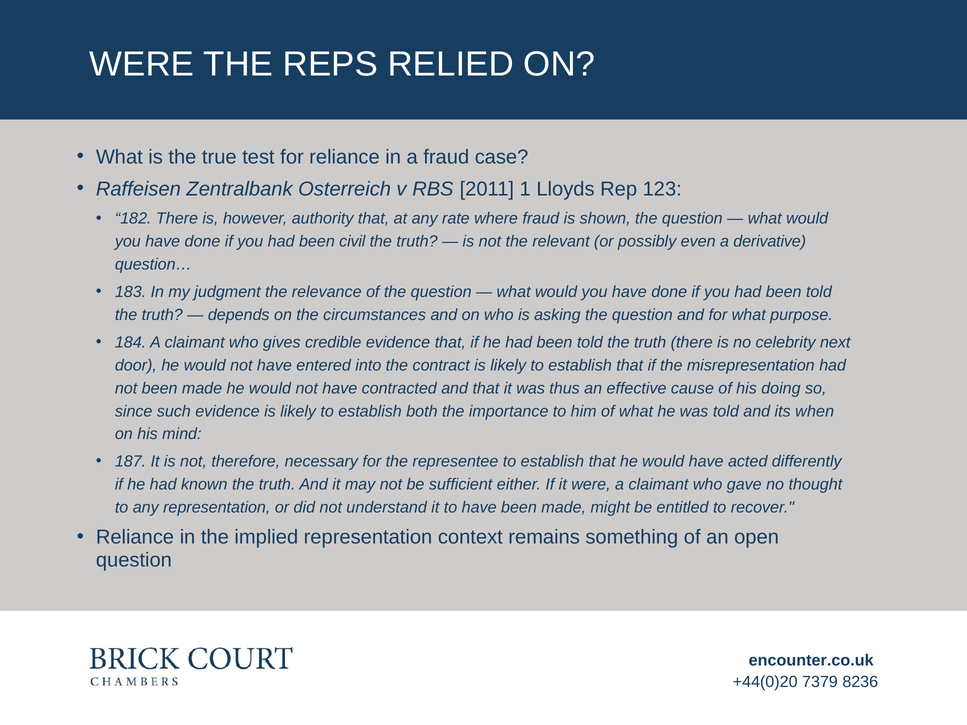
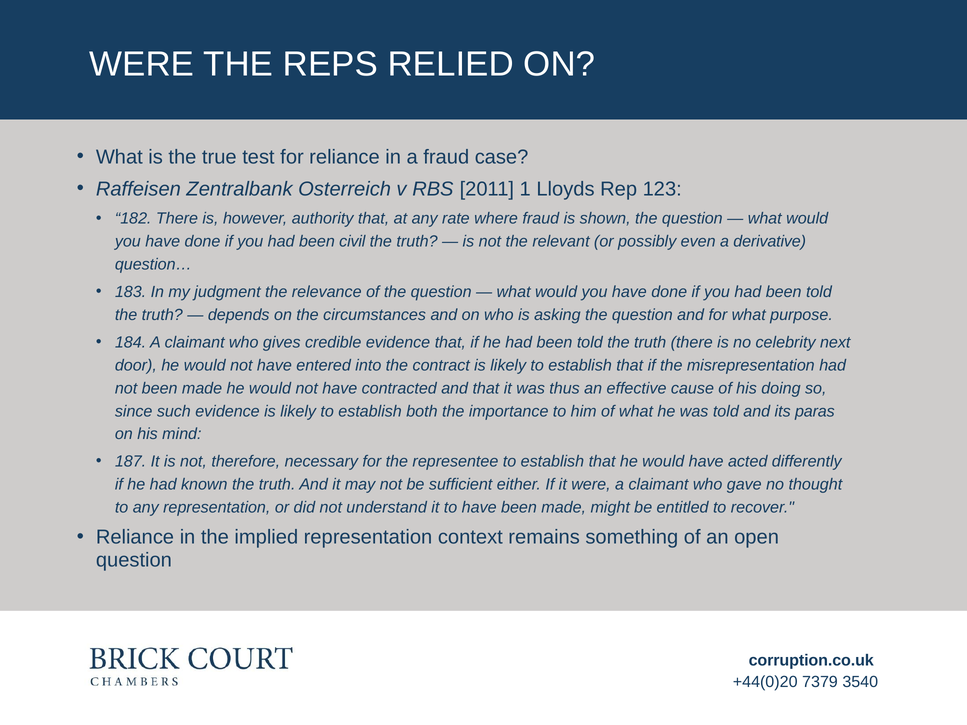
when: when -> paras
encounter.co.uk: encounter.co.uk -> corruption.co.uk
8236: 8236 -> 3540
